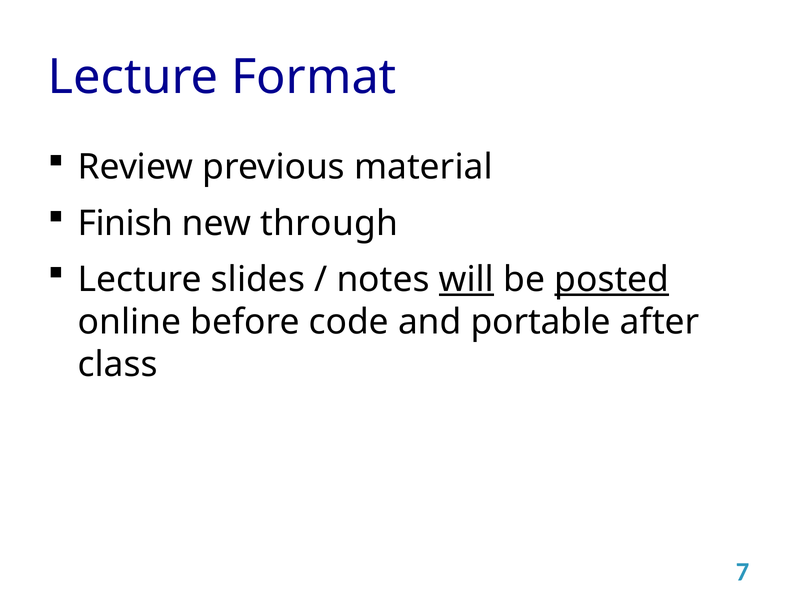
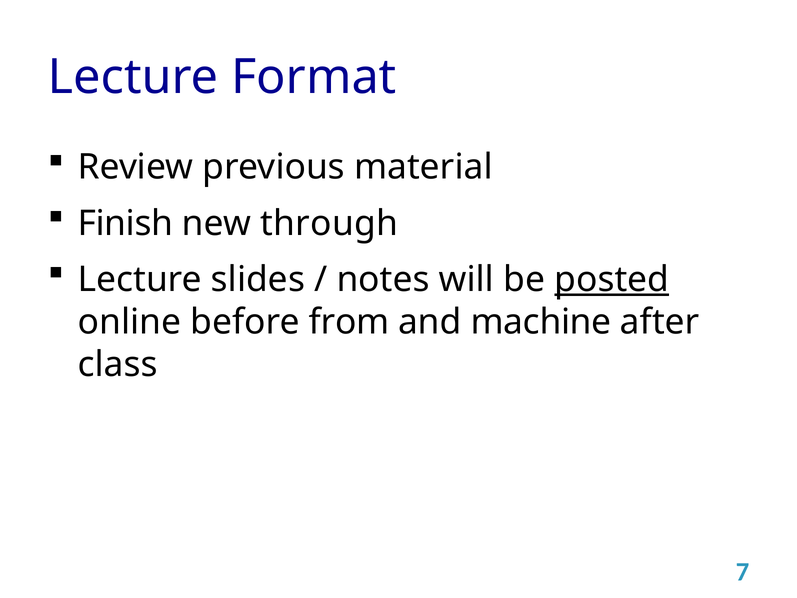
will underline: present -> none
code: code -> from
portable: portable -> machine
